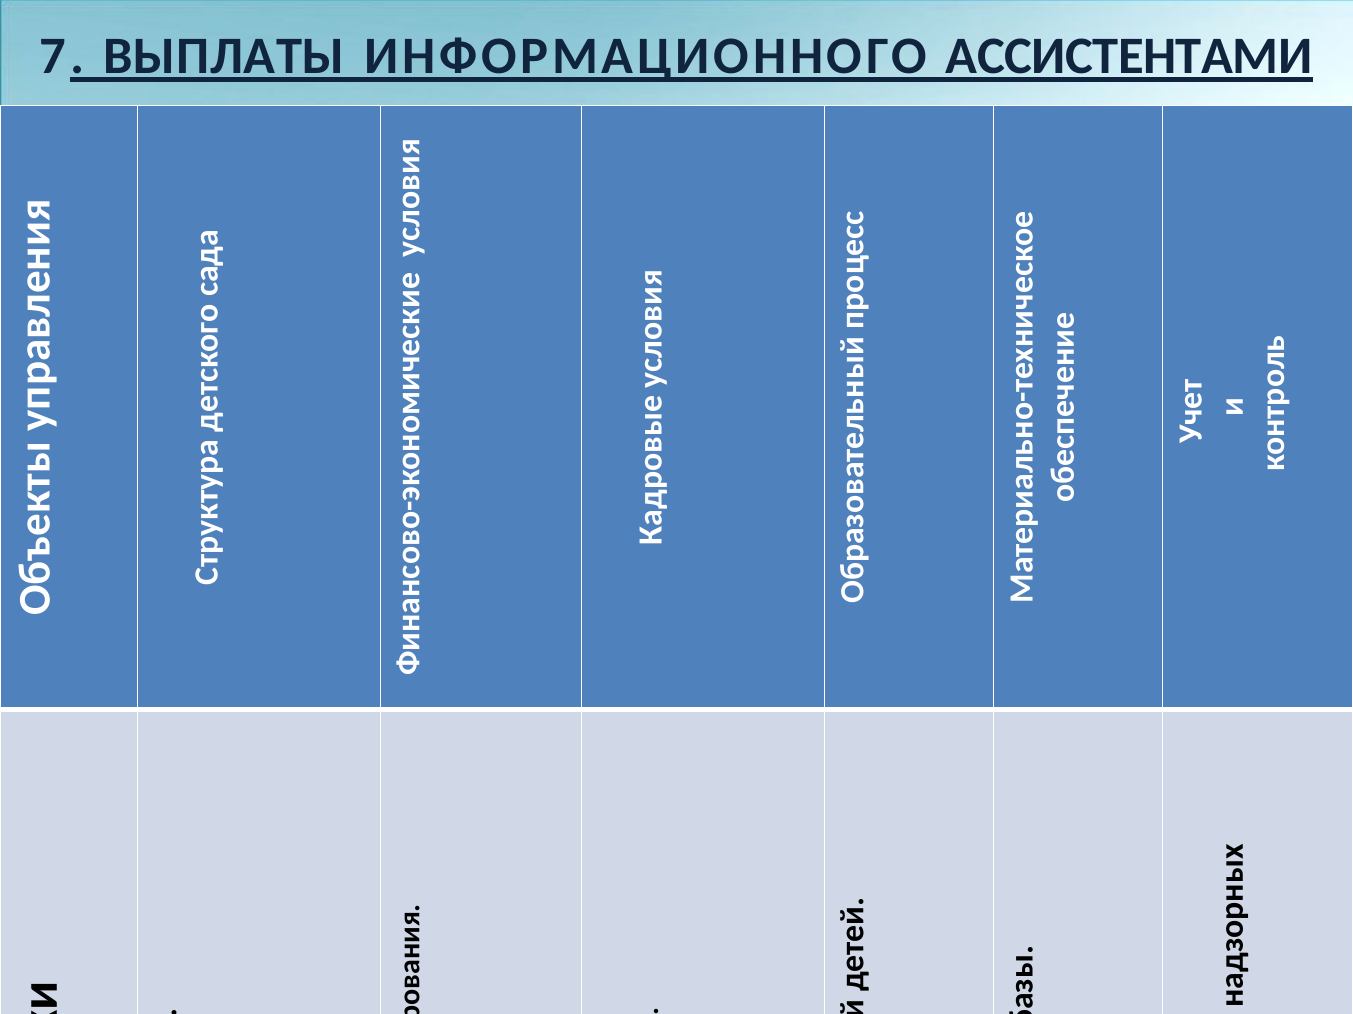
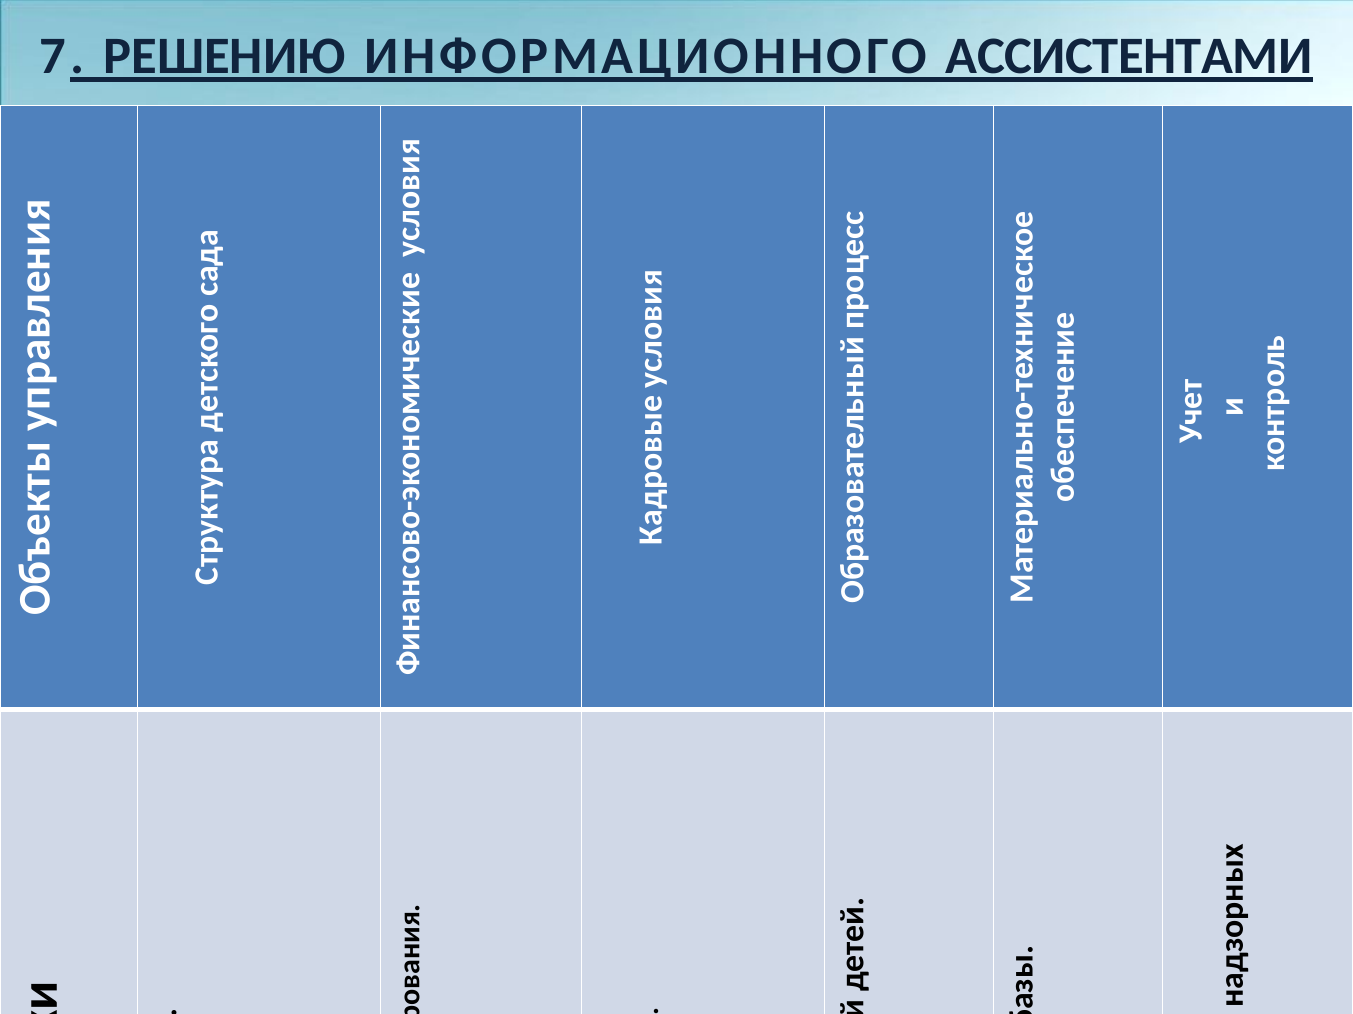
ВЫПЛАТЫ: ВЫПЛАТЫ -> РЕШЕНИЮ
